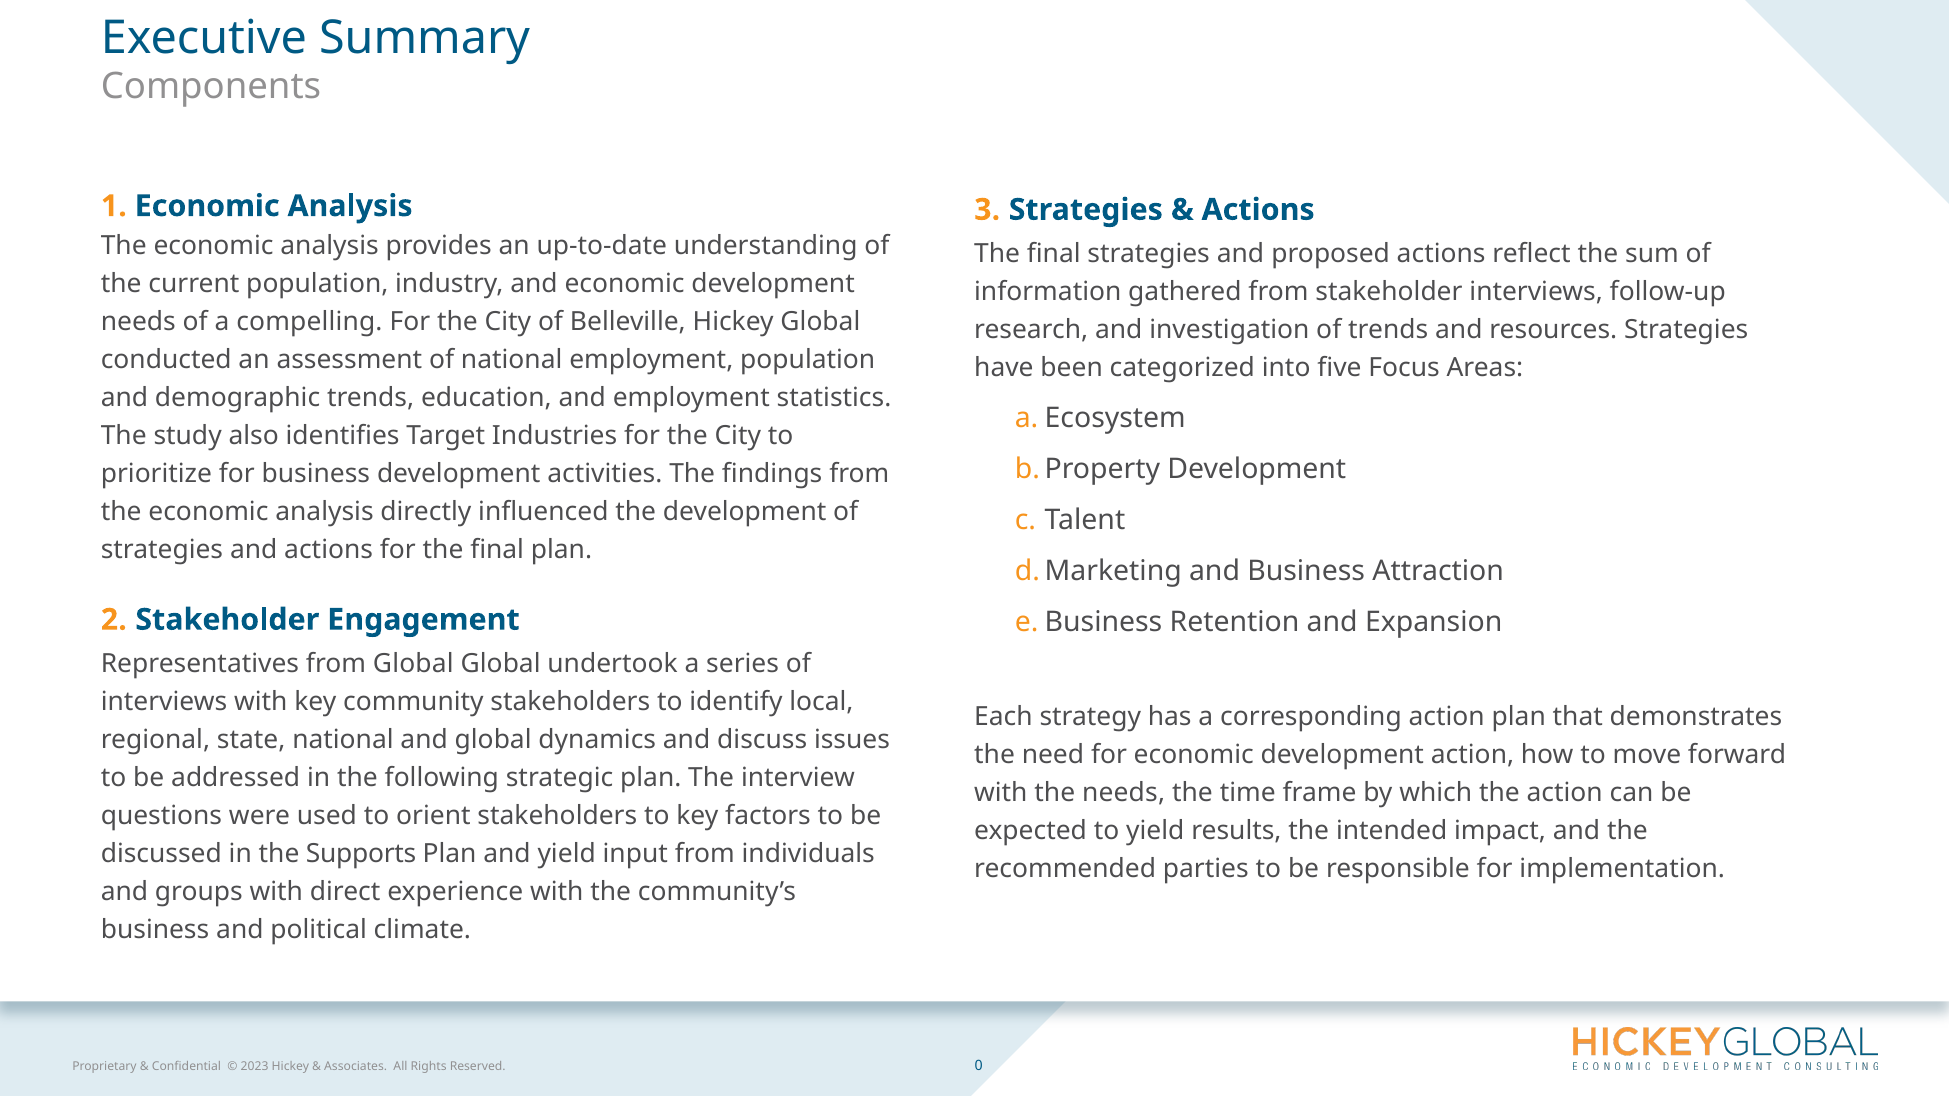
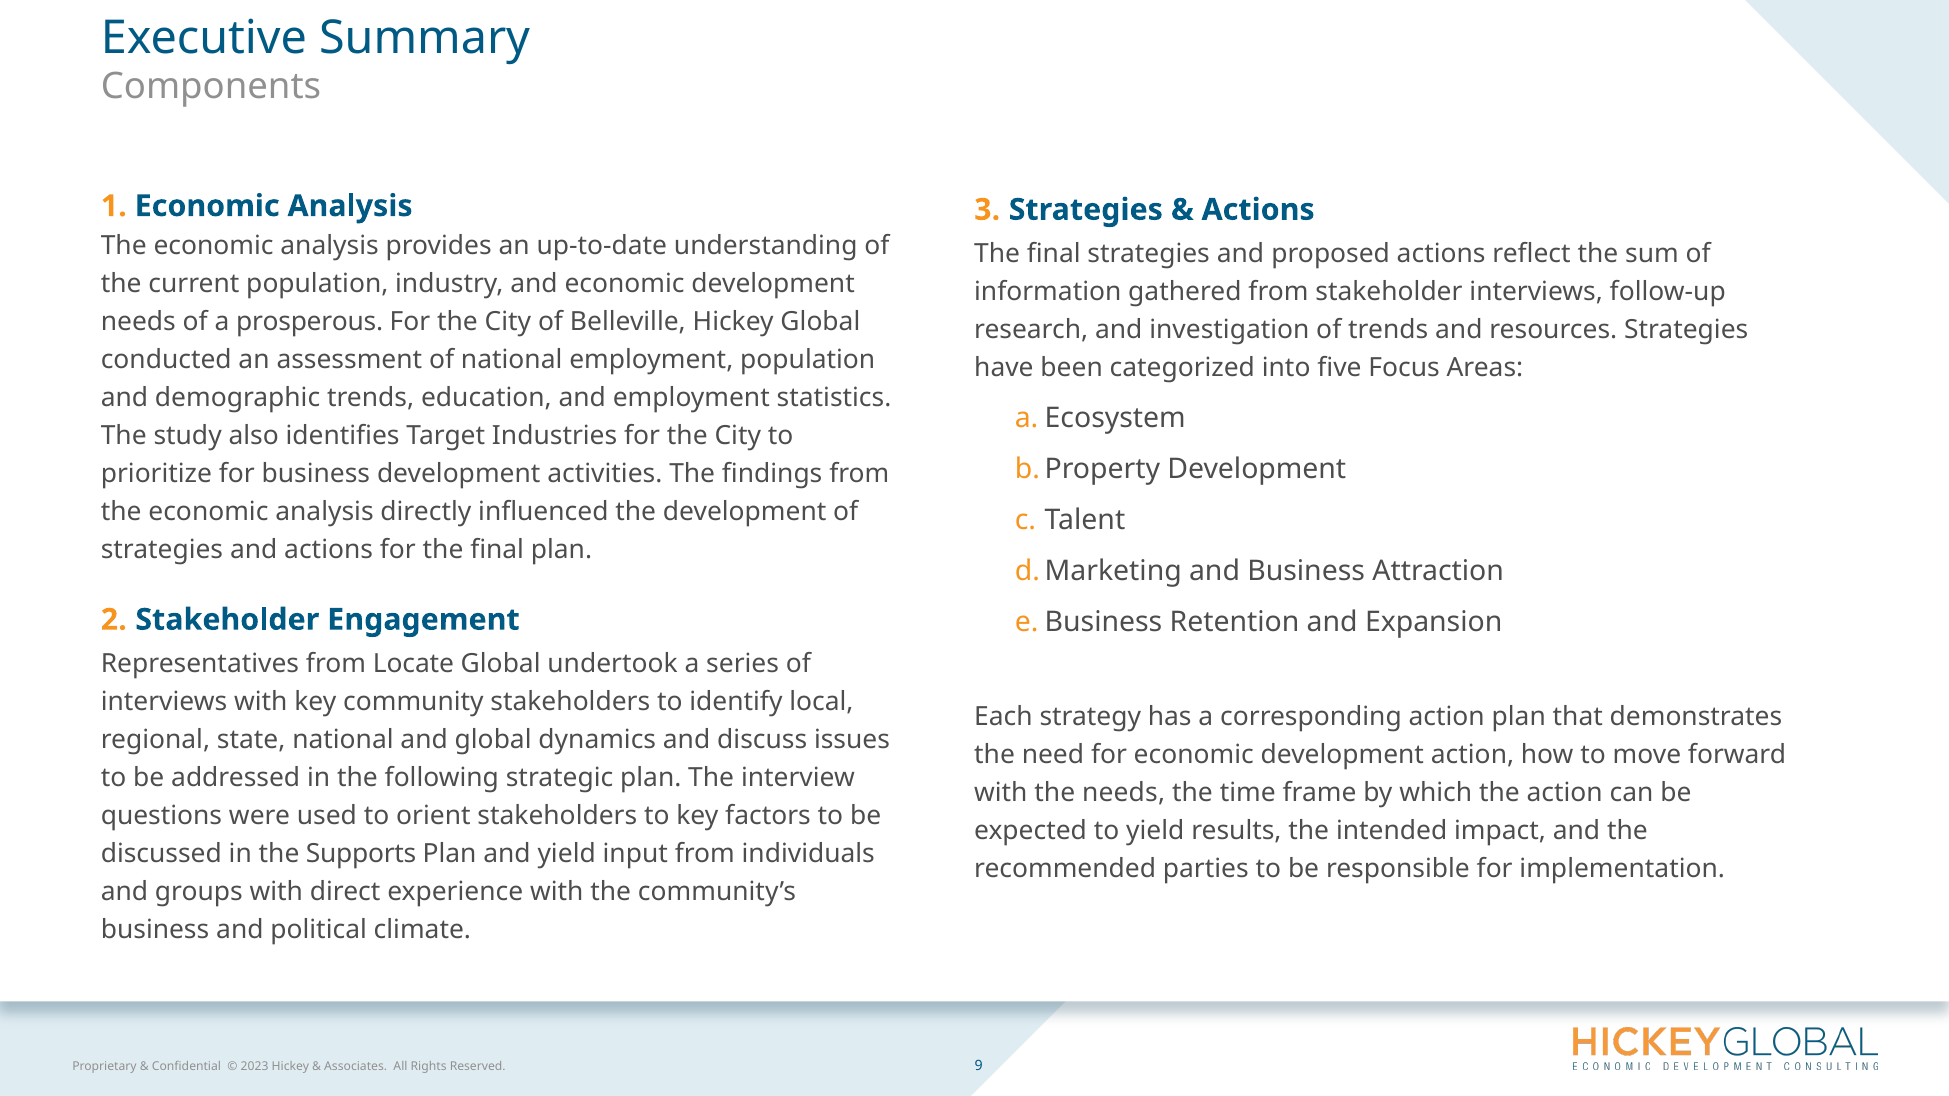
compelling: compelling -> prosperous
from Global: Global -> Locate
0: 0 -> 9
